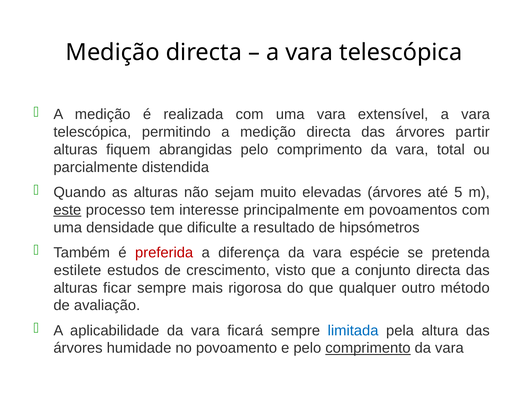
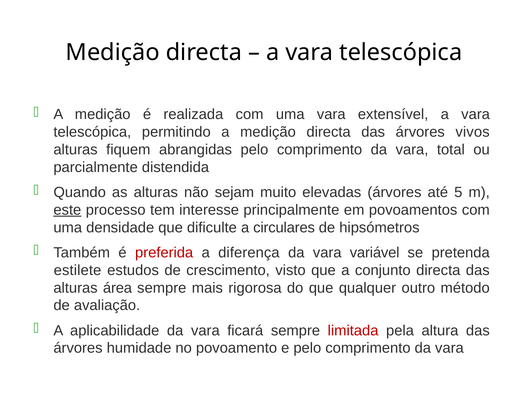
partir: partir -> vivos
resultado: resultado -> circulares
espécie: espécie -> variável
ficar: ficar -> área
limitada colour: blue -> red
comprimento at (368, 349) underline: present -> none
